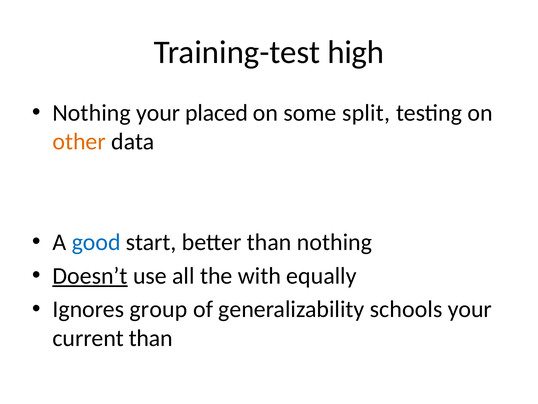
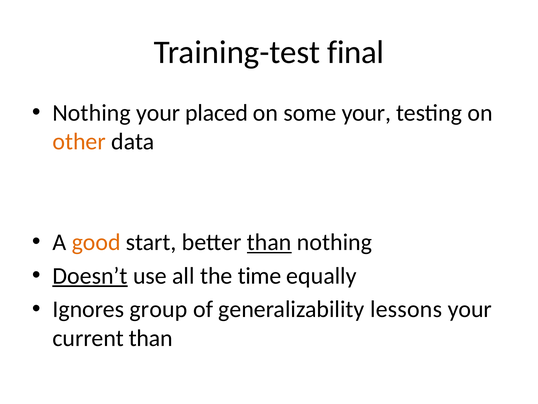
high: high -> final
some split: split -> your
good colour: blue -> orange
than at (269, 242) underline: none -> present
with: with -> time
schools: schools -> lessons
